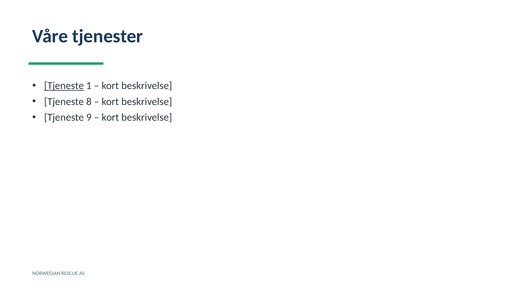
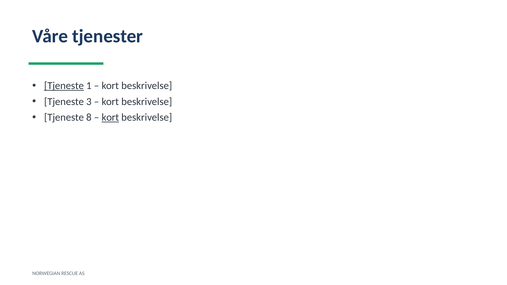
8: 8 -> 3
9: 9 -> 8
kort at (110, 118) underline: none -> present
